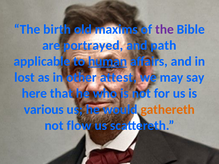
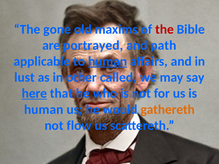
birth: birth -> gone
the at (165, 29) colour: purple -> red
lost: lost -> lust
attest: attest -> called
here underline: none -> present
various at (44, 110): various -> human
